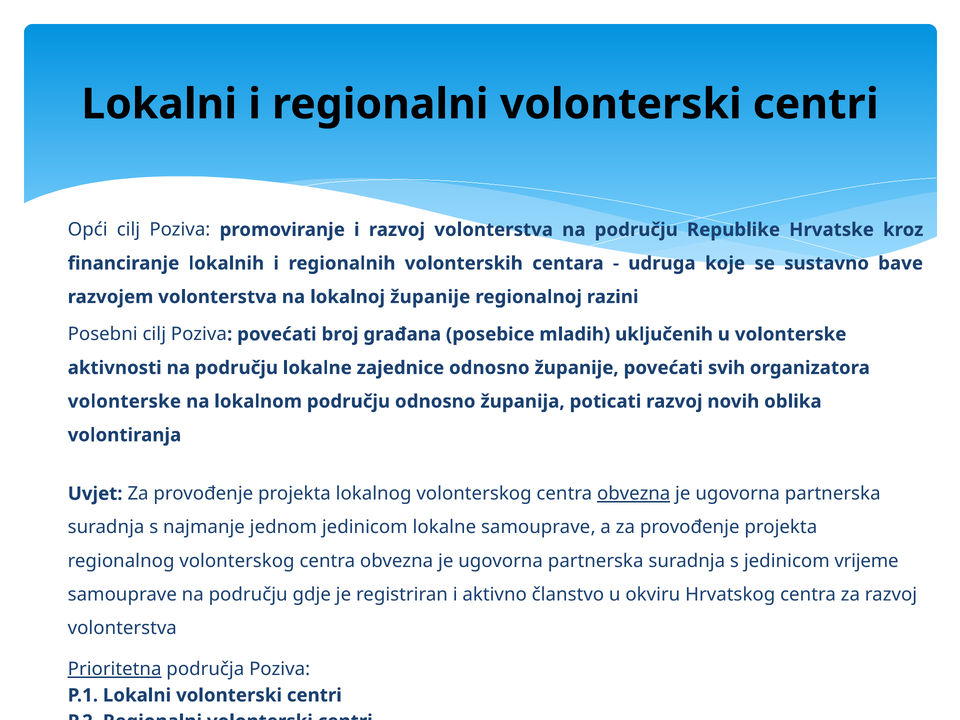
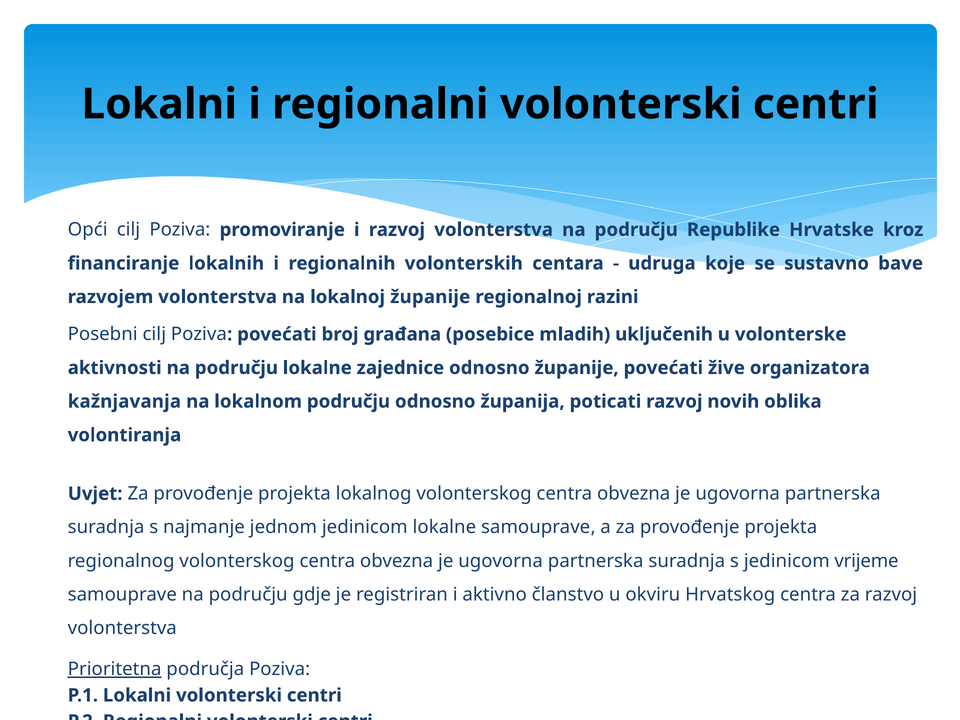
svih: svih -> žive
volonterske at (124, 401): volonterske -> kažnjavanja
obvezna at (634, 494) underline: present -> none
